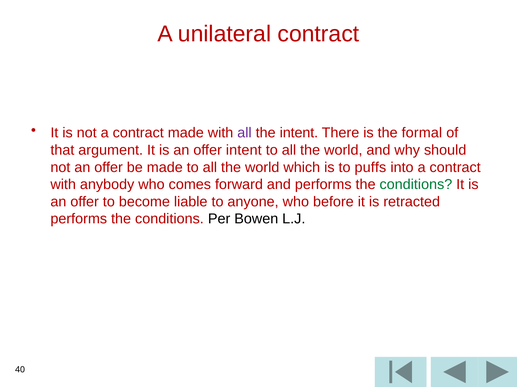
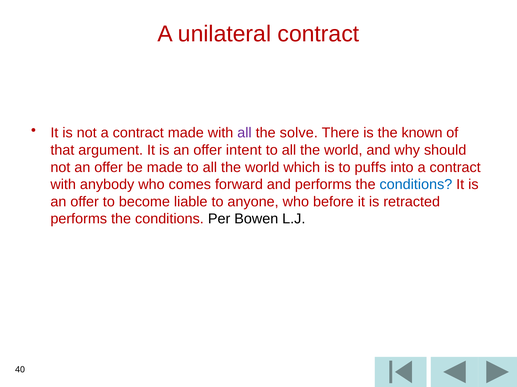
the intent: intent -> solve
formal: formal -> known
conditions at (416, 185) colour: green -> blue
